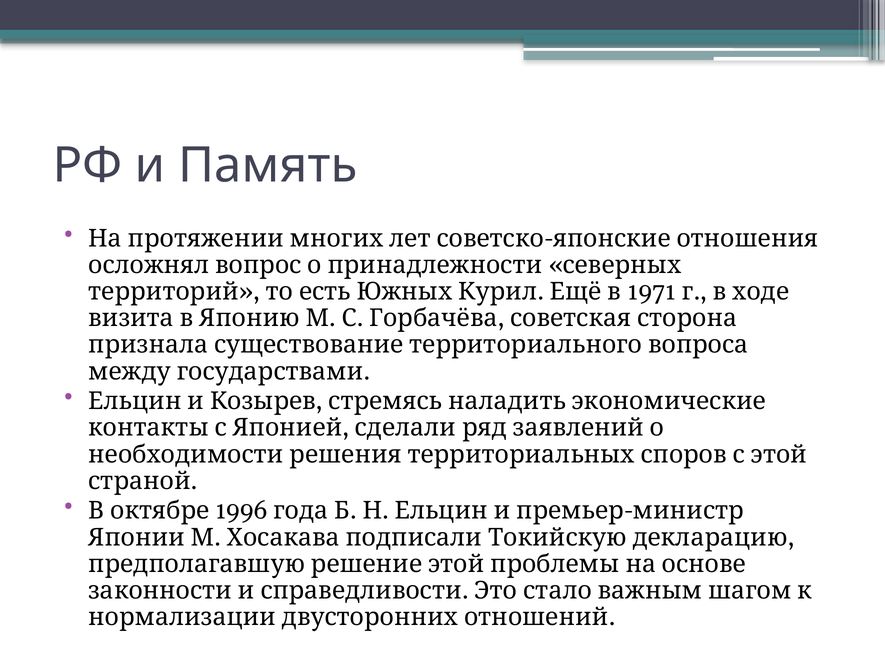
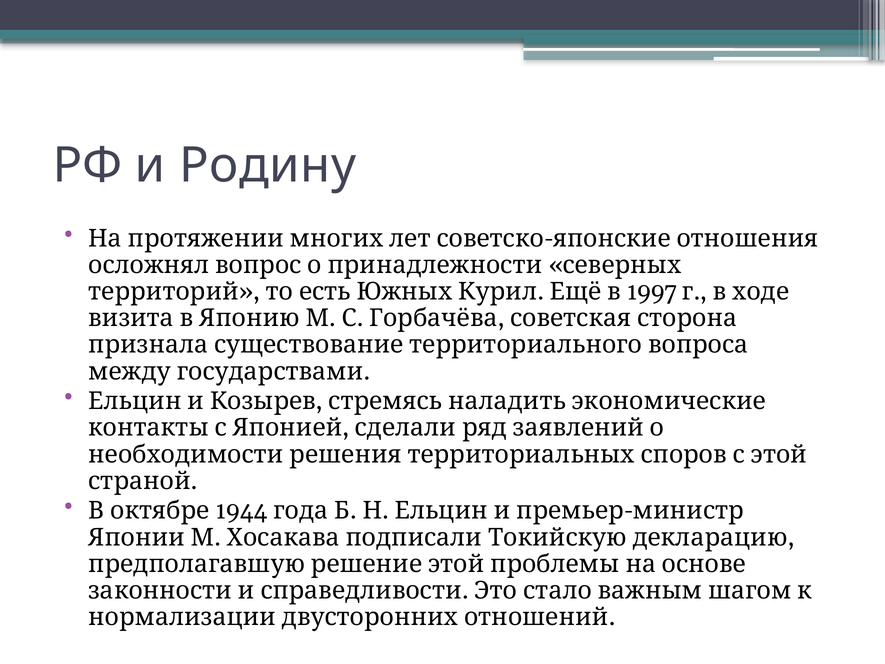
Память: Память -> Родину
1971: 1971 -> 1997
1996: 1996 -> 1944
